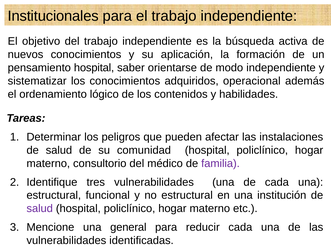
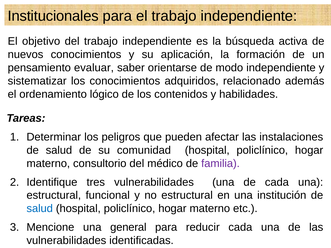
pensamiento hospital: hospital -> evaluar
operacional: operacional -> relacionado
salud at (40, 209) colour: purple -> blue
